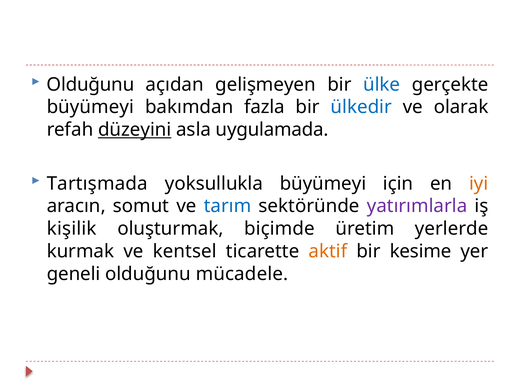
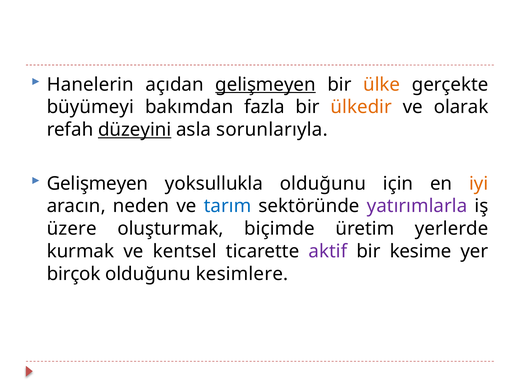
Olduğunu at (90, 85): Olduğunu -> Hanelerin
gelişmeyen at (266, 85) underline: none -> present
ülke colour: blue -> orange
ülkedir colour: blue -> orange
uygulamada: uygulamada -> sorunlarıyla
Tartışmada at (97, 184): Tartışmada -> Gelişmeyen
yoksullukla büyümeyi: büyümeyi -> olduğunu
somut: somut -> neden
kişilik: kişilik -> üzere
aktif colour: orange -> purple
geneli: geneli -> birçok
mücadele: mücadele -> kesimlere
